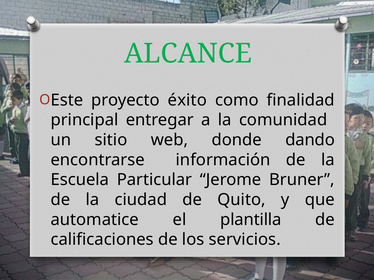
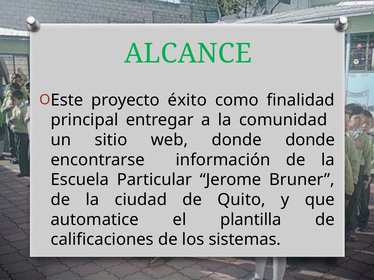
donde dando: dando -> donde
servicios: servicios -> sistemas
